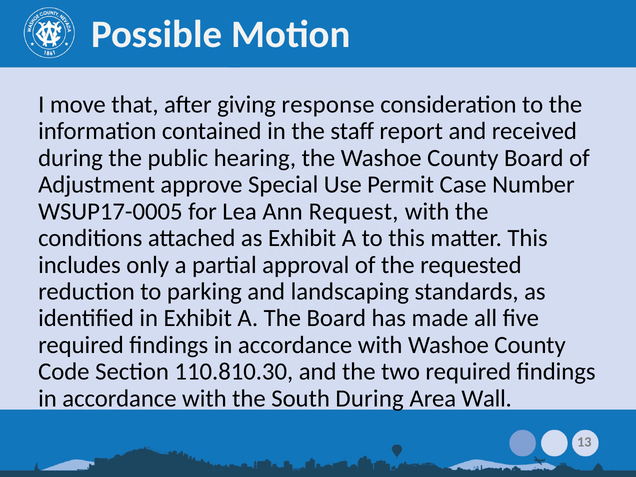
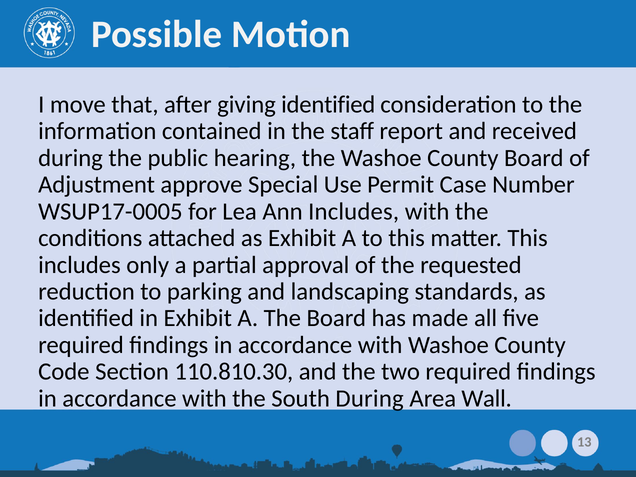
giving response: response -> identified
Ann Request: Request -> Includes
